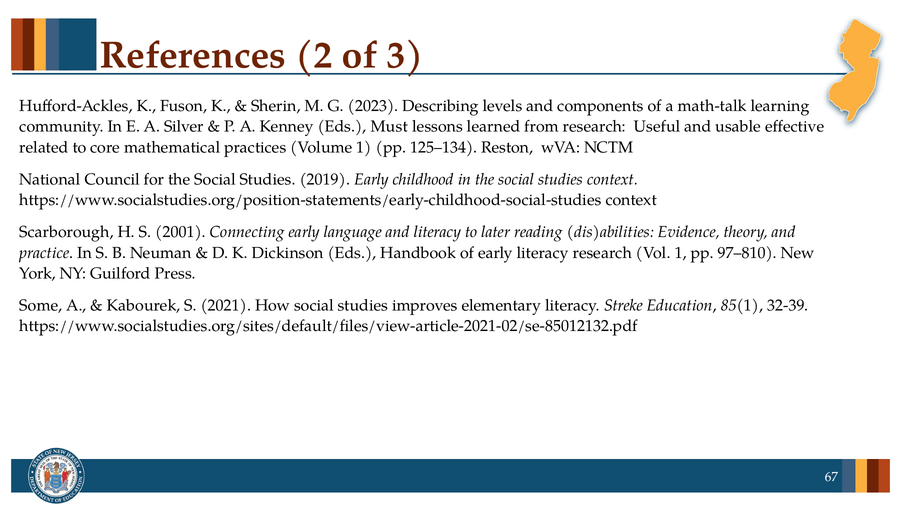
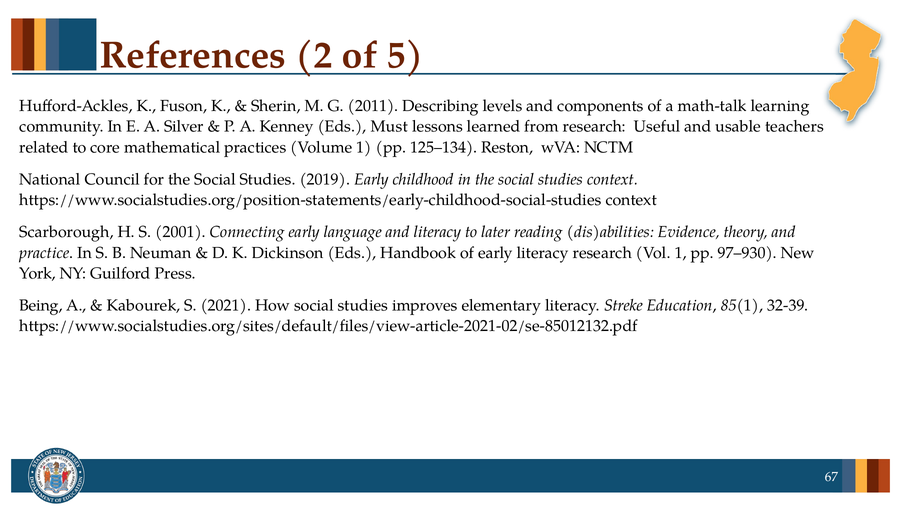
3: 3 -> 5
2023: 2023 -> 2011
effective: effective -> teachers
97–810: 97–810 -> 97–930
Some: Some -> Being
